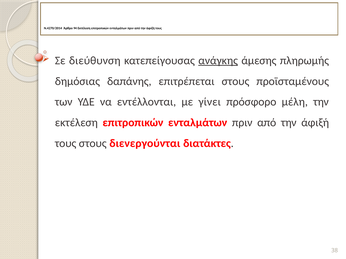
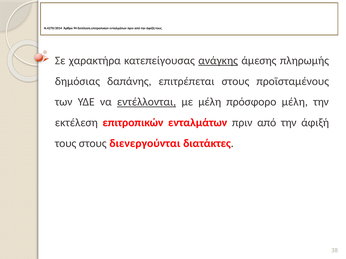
διεύθυνση: διεύθυνση -> χαρακτήρα
εντέλλονται underline: none -> present
με γίνει: γίνει -> μέλη
